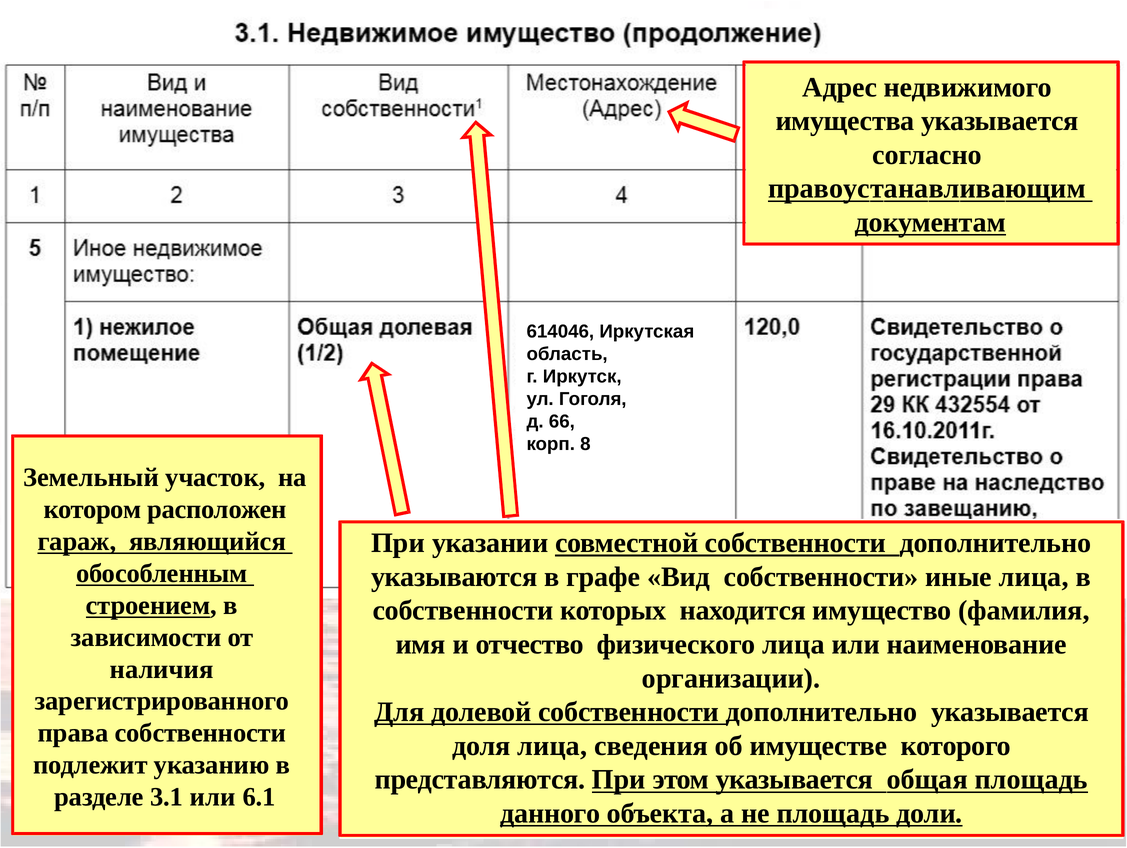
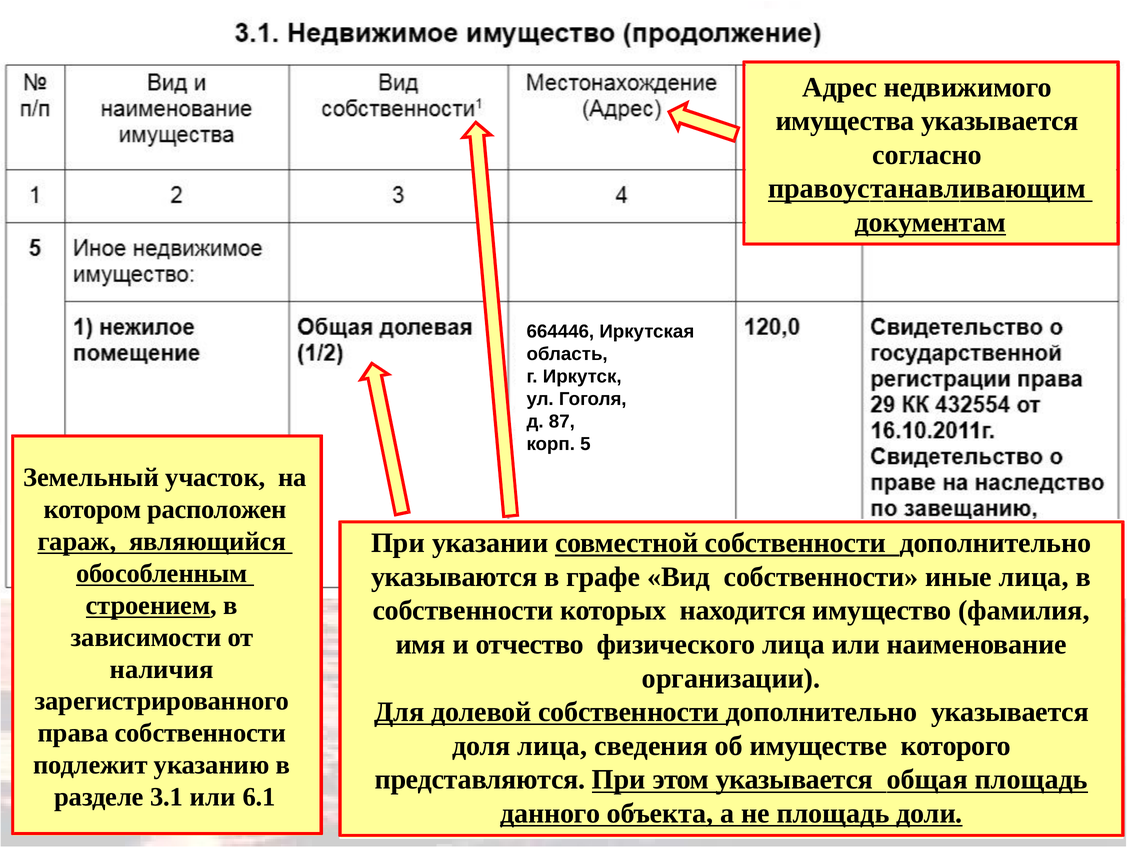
614046: 614046 -> 664446
66: 66 -> 87
8: 8 -> 5
